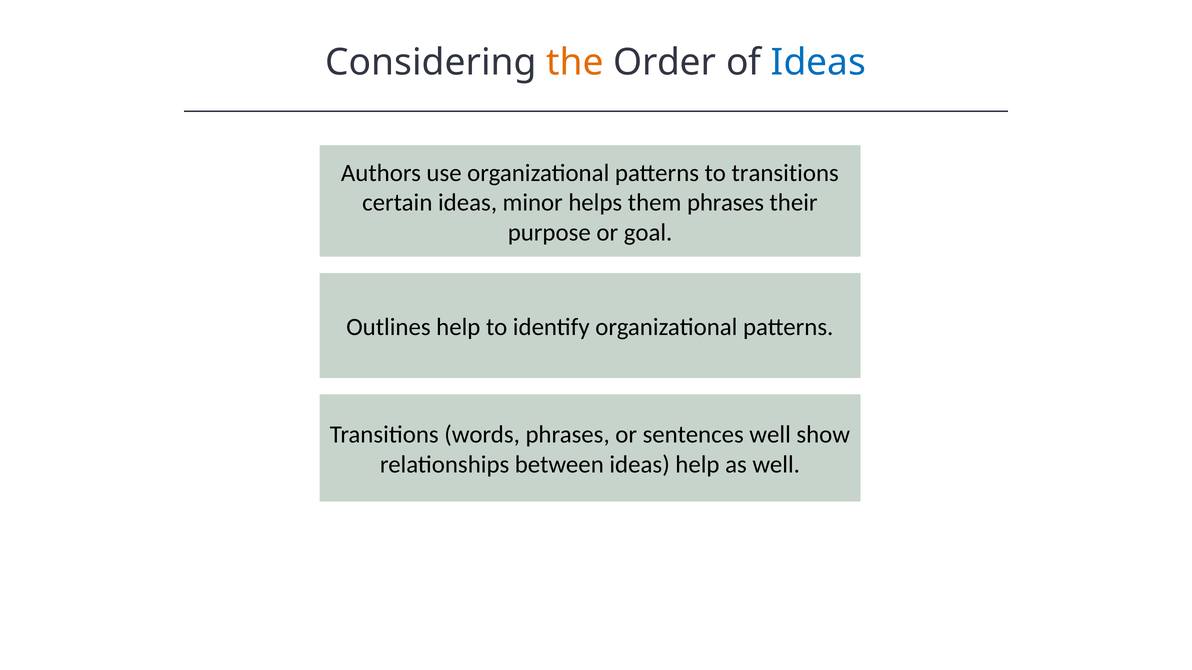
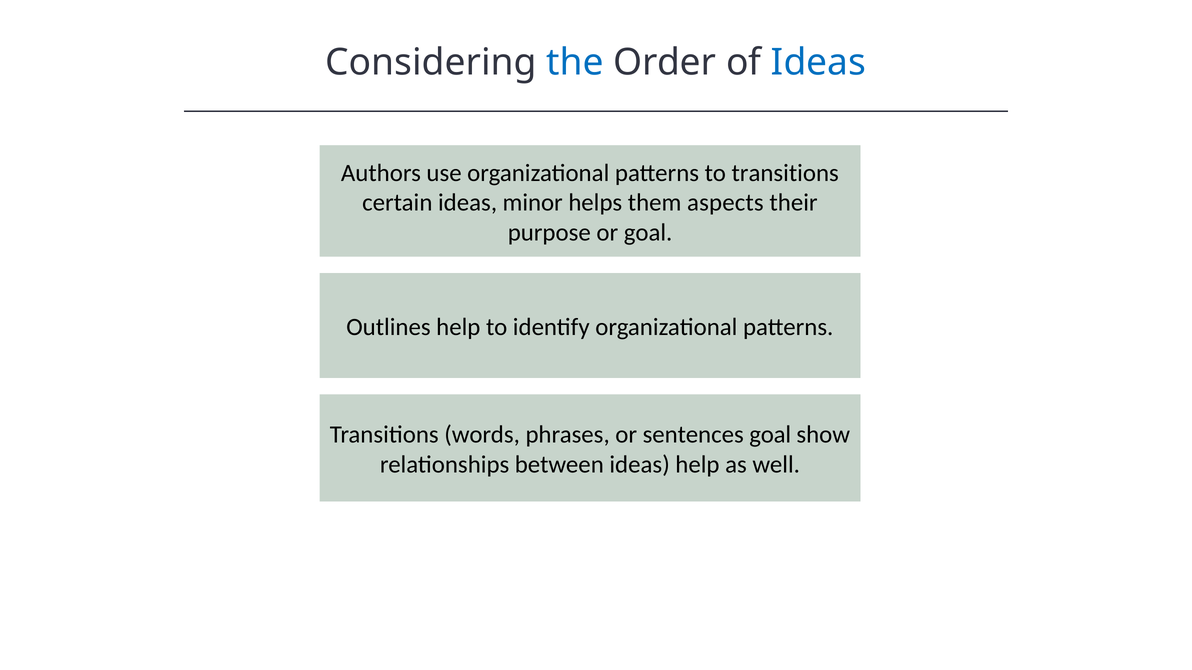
the colour: orange -> blue
them phrases: phrases -> aspects
sentences well: well -> goal
